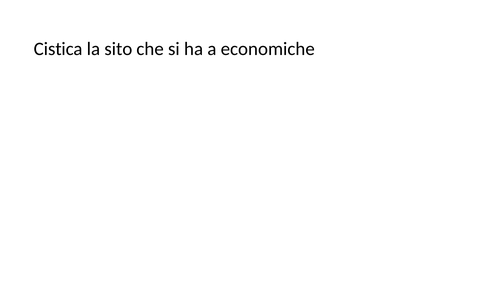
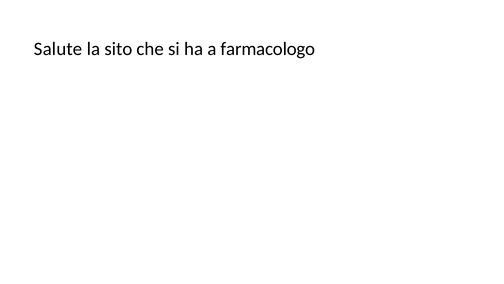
Cistica: Cistica -> Salute
economiche: economiche -> farmacologo
